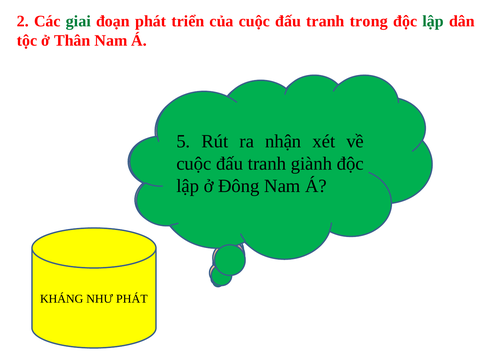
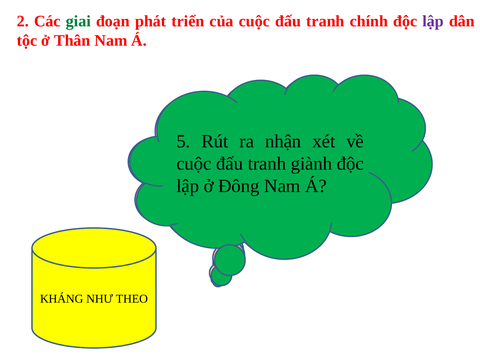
trong at (369, 21): trong -> chính
lập at (433, 21) colour: green -> purple
NHƯ PHÁT: PHÁT -> THEO
